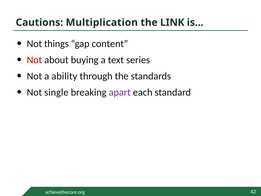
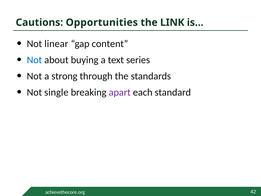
Multiplication: Multiplication -> Opportunities
things: things -> linear
Not at (34, 60) colour: red -> blue
ability: ability -> strong
